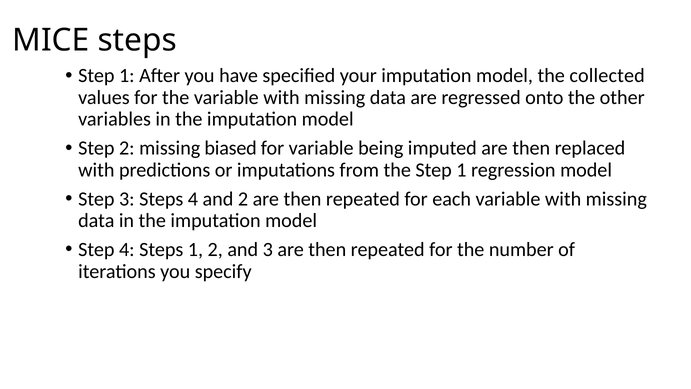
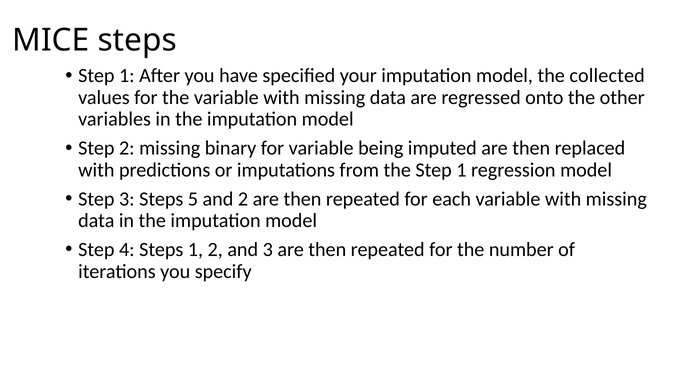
biased: biased -> binary
Steps 4: 4 -> 5
